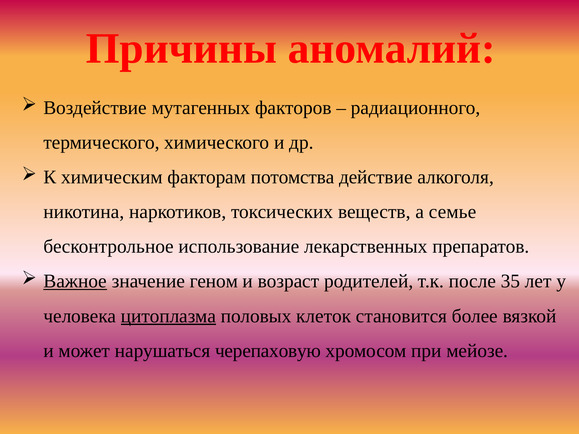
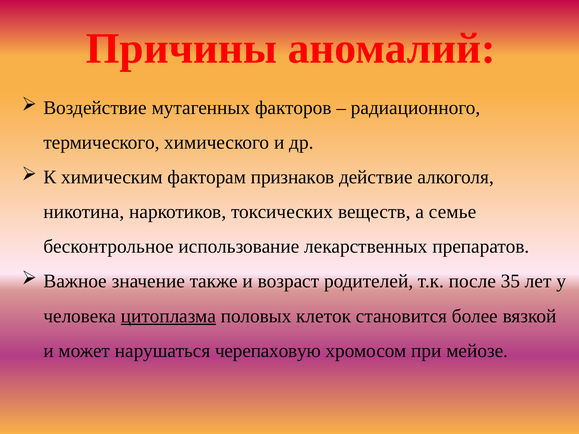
потомства: потомства -> признаков
Важное underline: present -> none
геном: геном -> также
